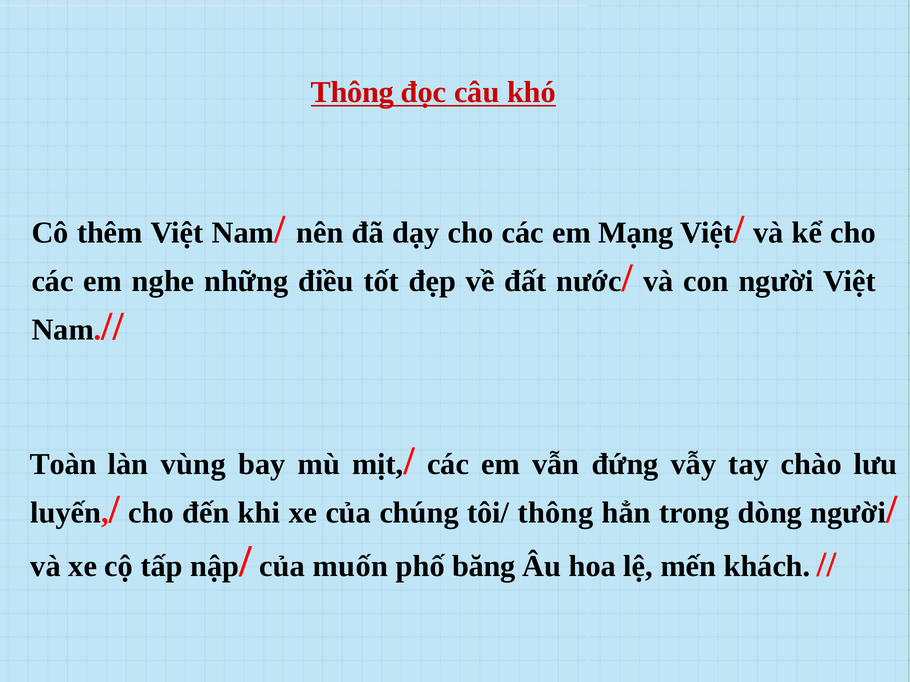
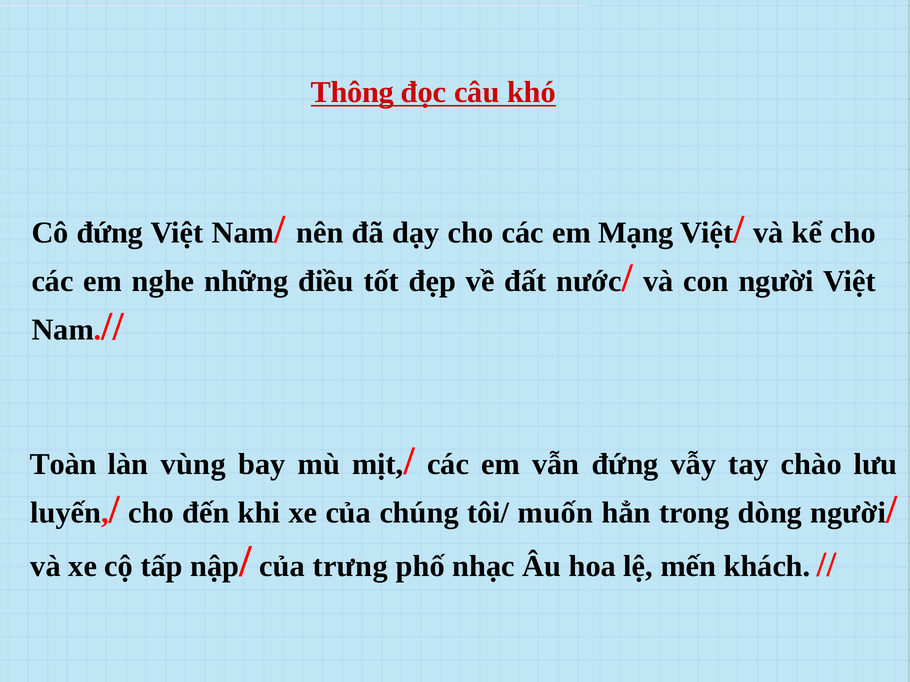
Cô thêm: thêm -> đứng
tôi/ thông: thông -> muốn
muốn: muốn -> trưng
băng: băng -> nhạc
